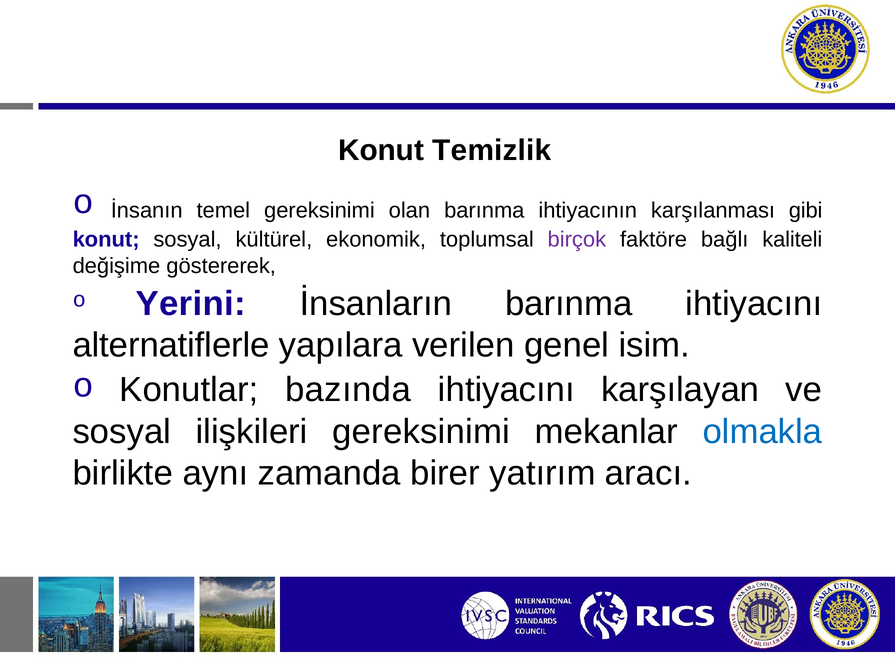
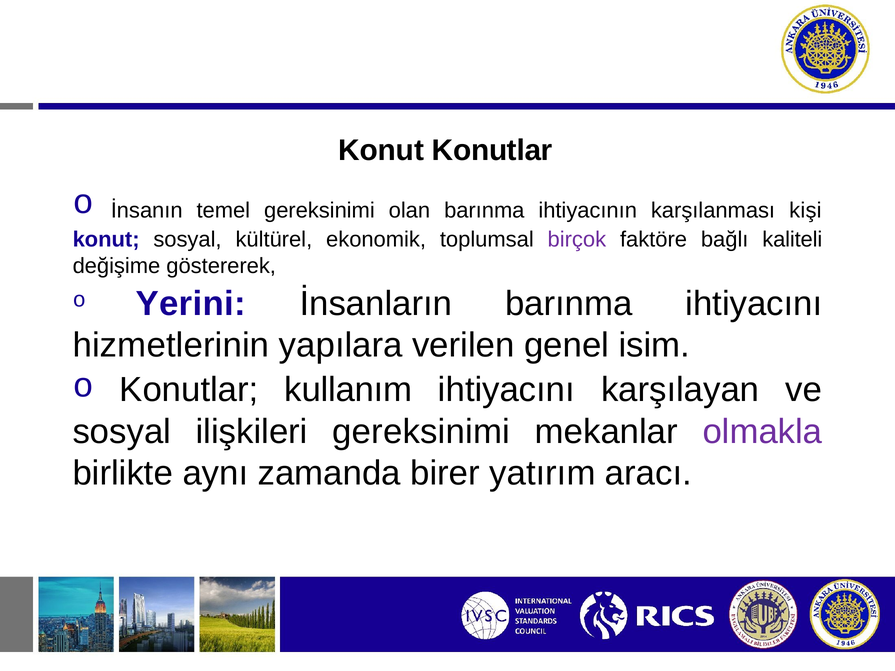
Konut Temizlik: Temizlik -> Konutlar
gibi: gibi -> kişi
alternatiflerle: alternatiflerle -> hizmetlerinin
bazında: bazında -> kullanım
olmakla colour: blue -> purple
